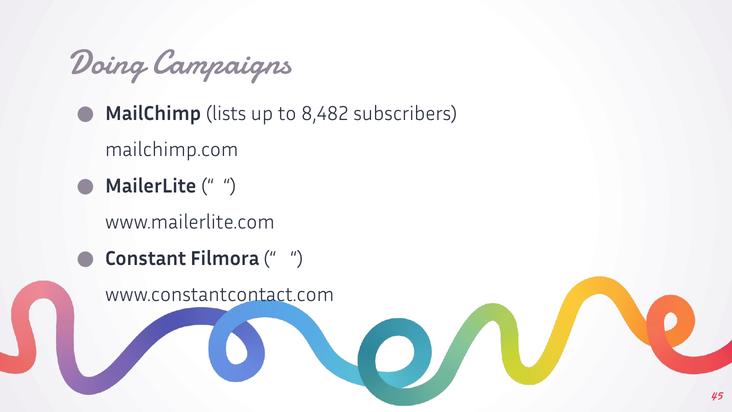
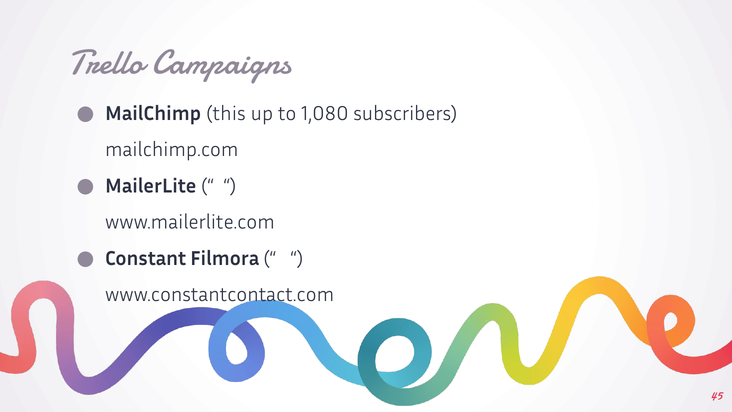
Doing: Doing -> Trello
lists: lists -> this
8,482: 8,482 -> 1,080
